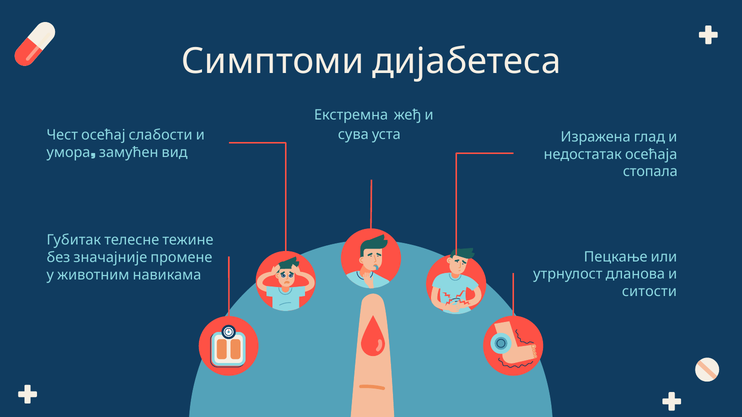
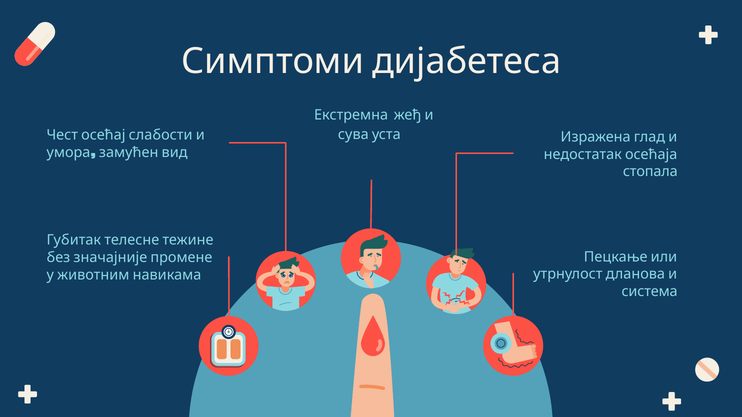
ситости: ситости -> система
